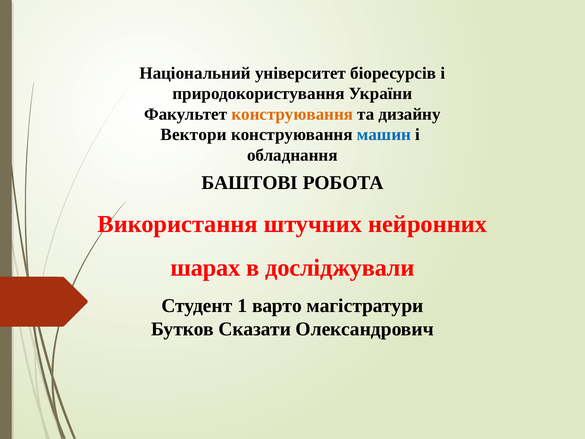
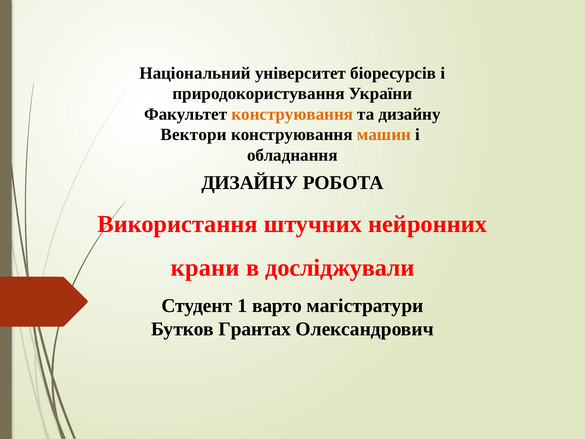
машин colour: blue -> orange
БАШТОВІ at (250, 183): БАШТОВІ -> ДИЗАЙНУ
шарах: шарах -> крани
Сказати: Сказати -> Грантах
